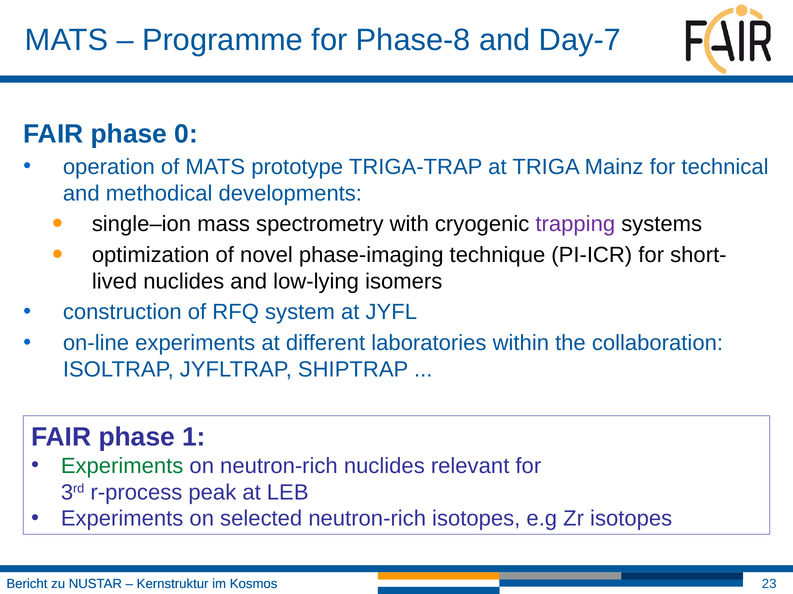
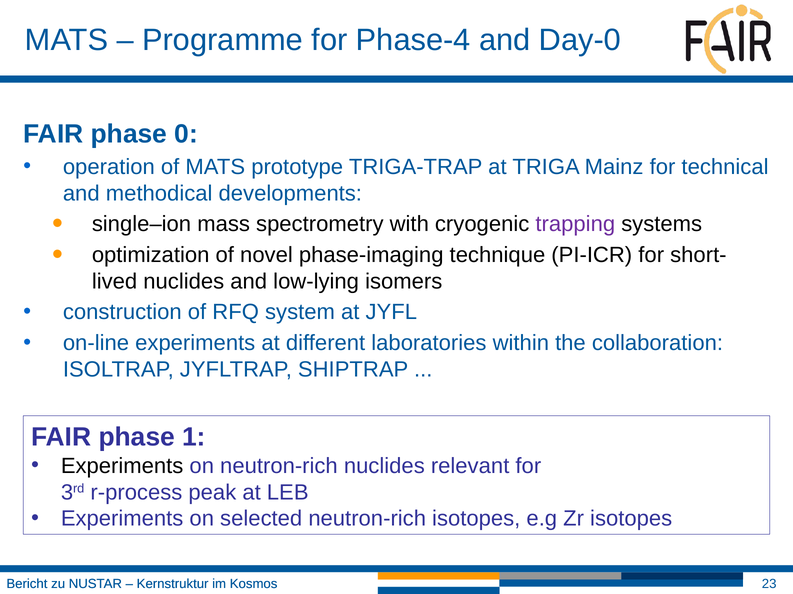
Phase-8: Phase-8 -> Phase-4
Day-7: Day-7 -> Day-0
Experiments at (122, 466) colour: green -> black
